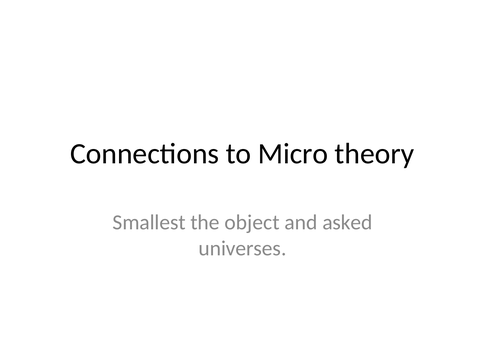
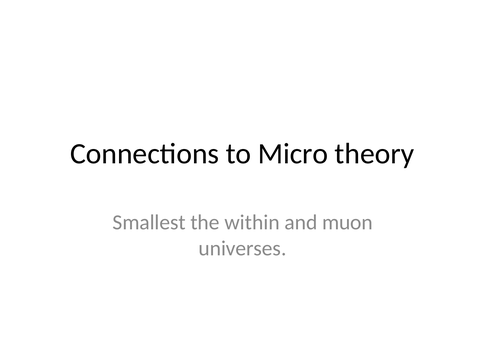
object: object -> within
asked: asked -> muon
